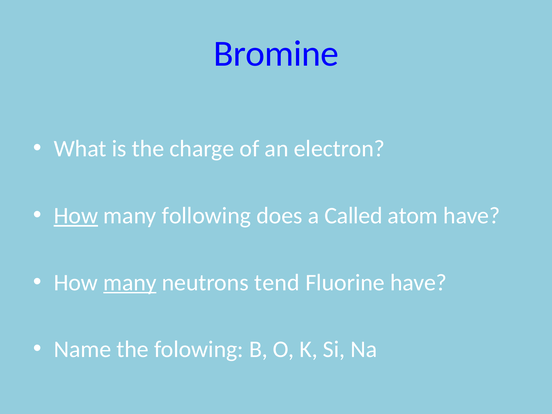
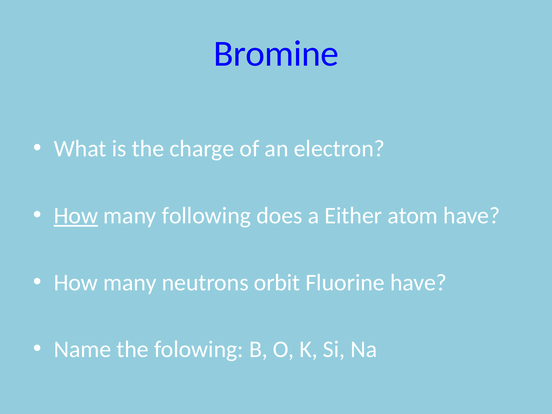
Called: Called -> Either
many at (130, 283) underline: present -> none
tend: tend -> orbit
